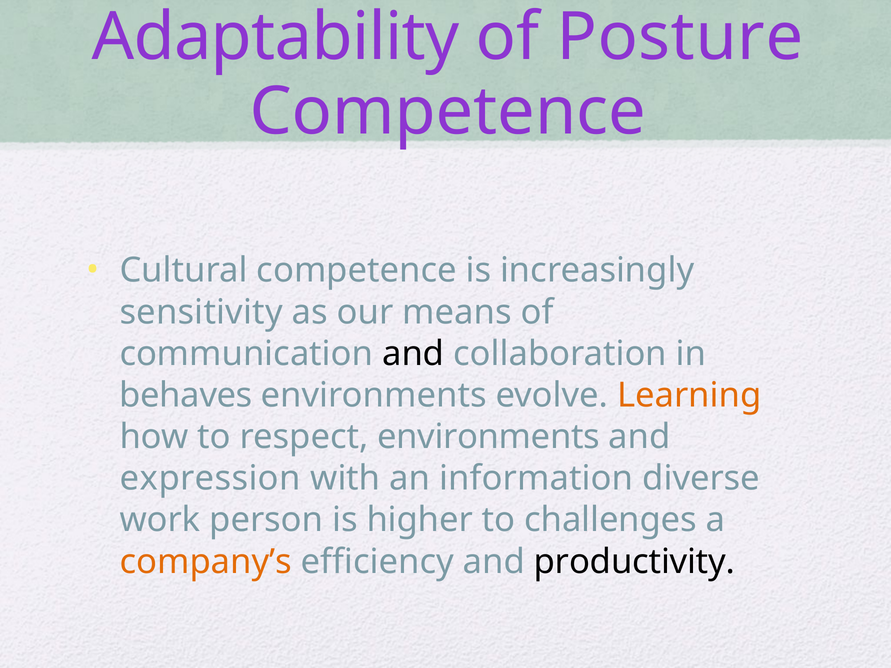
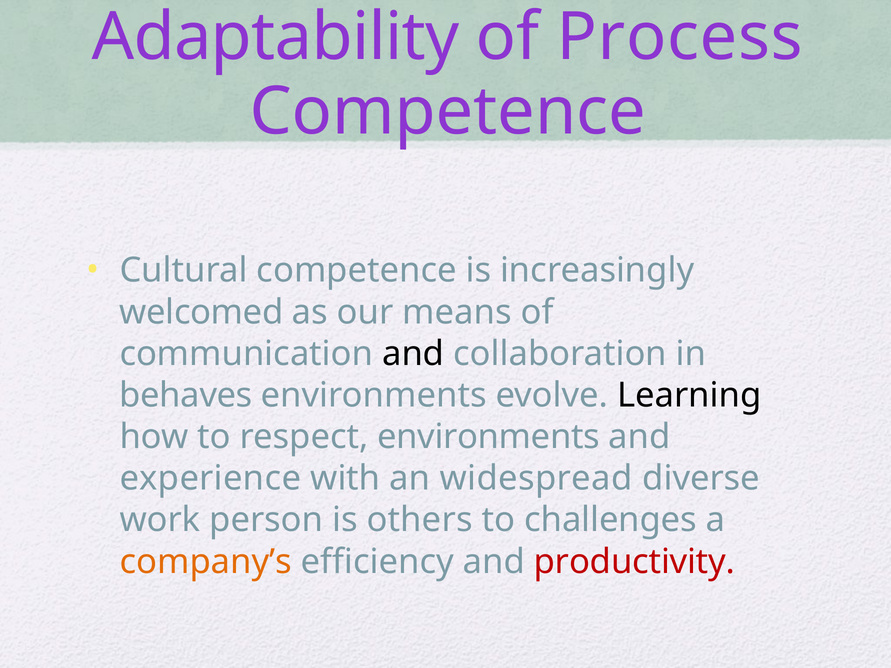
Posture: Posture -> Process
sensitivity: sensitivity -> welcomed
Learning colour: orange -> black
expression: expression -> experience
information: information -> widespread
higher: higher -> others
productivity colour: black -> red
